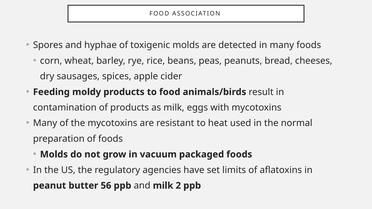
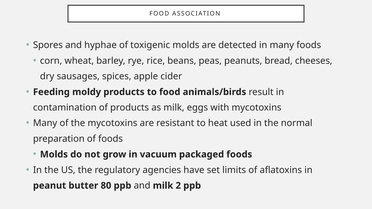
56: 56 -> 80
